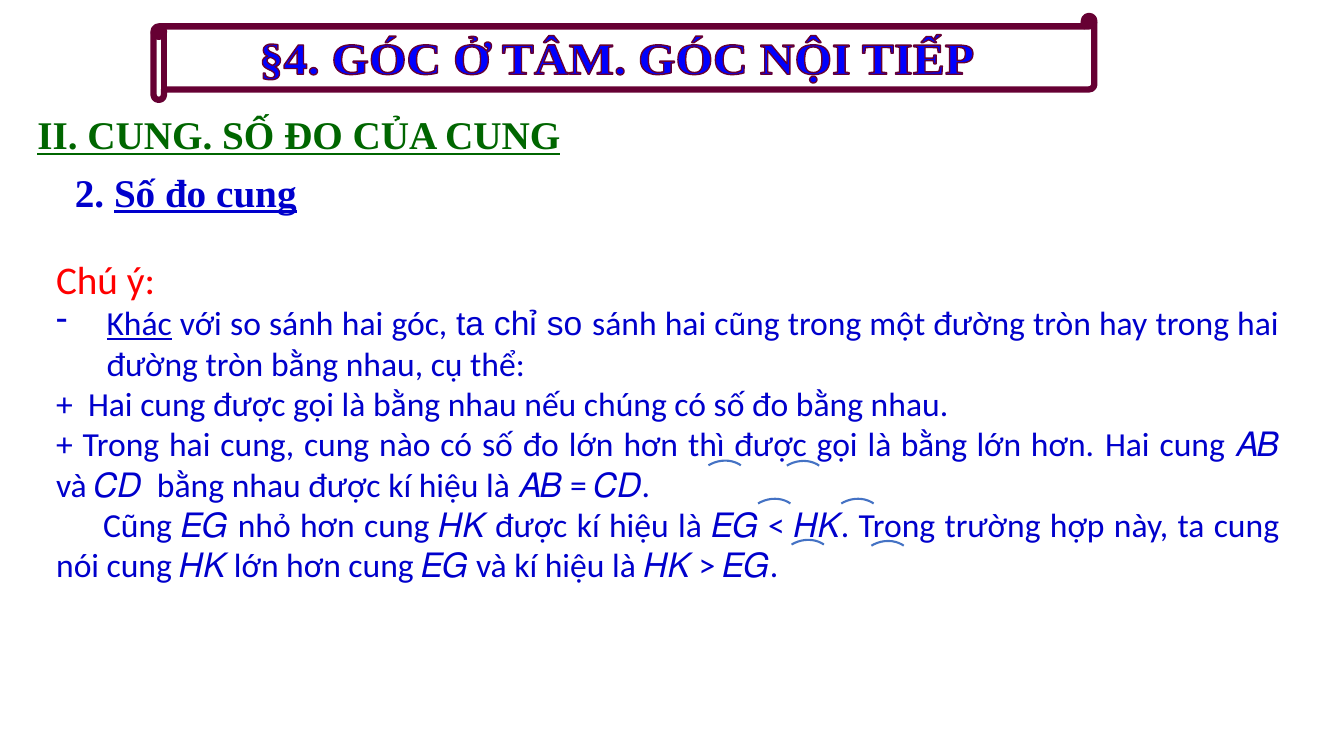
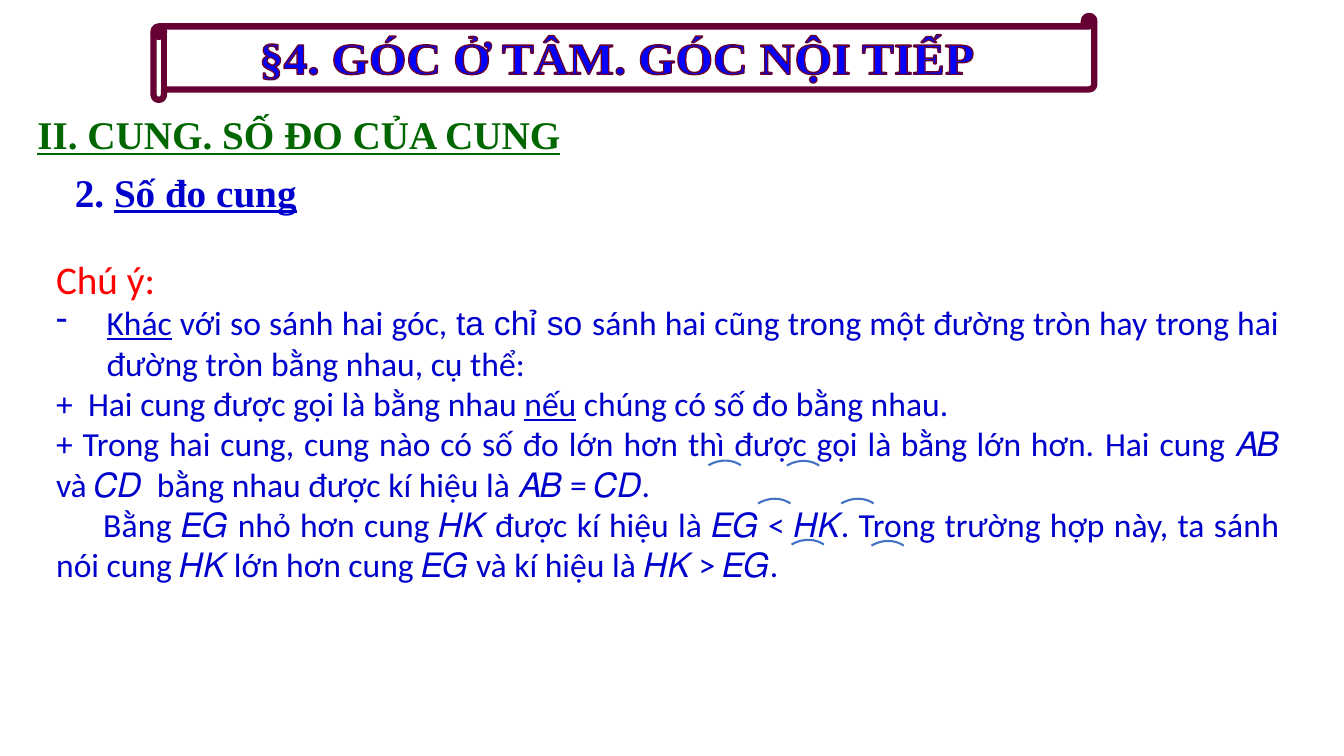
nếu underline: none -> present
Cũng at (137, 526): Cũng -> Bằng
ta cung: cung -> sánh
